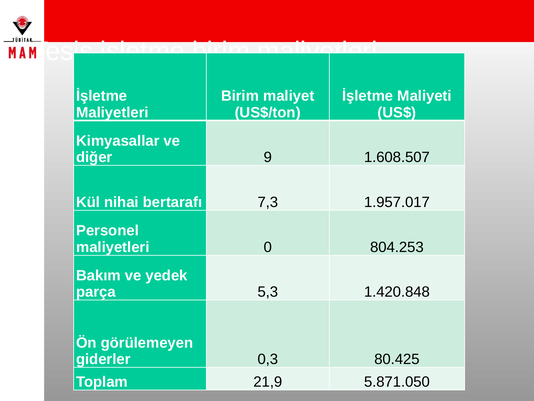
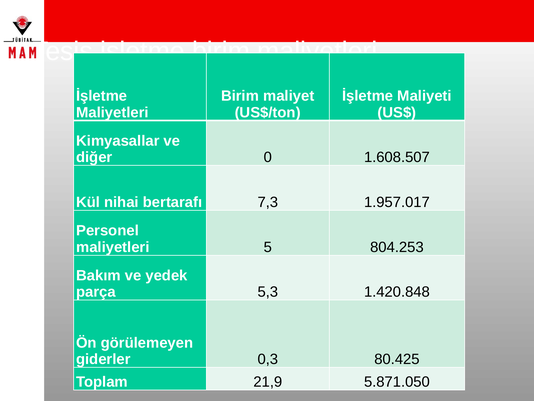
9: 9 -> 0
0: 0 -> 5
